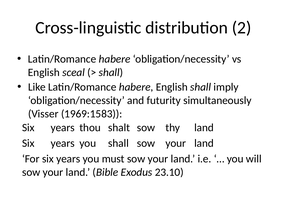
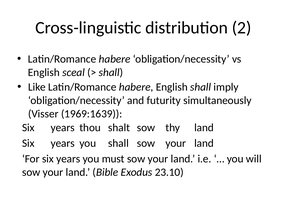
1969:1583: 1969:1583 -> 1969:1639
